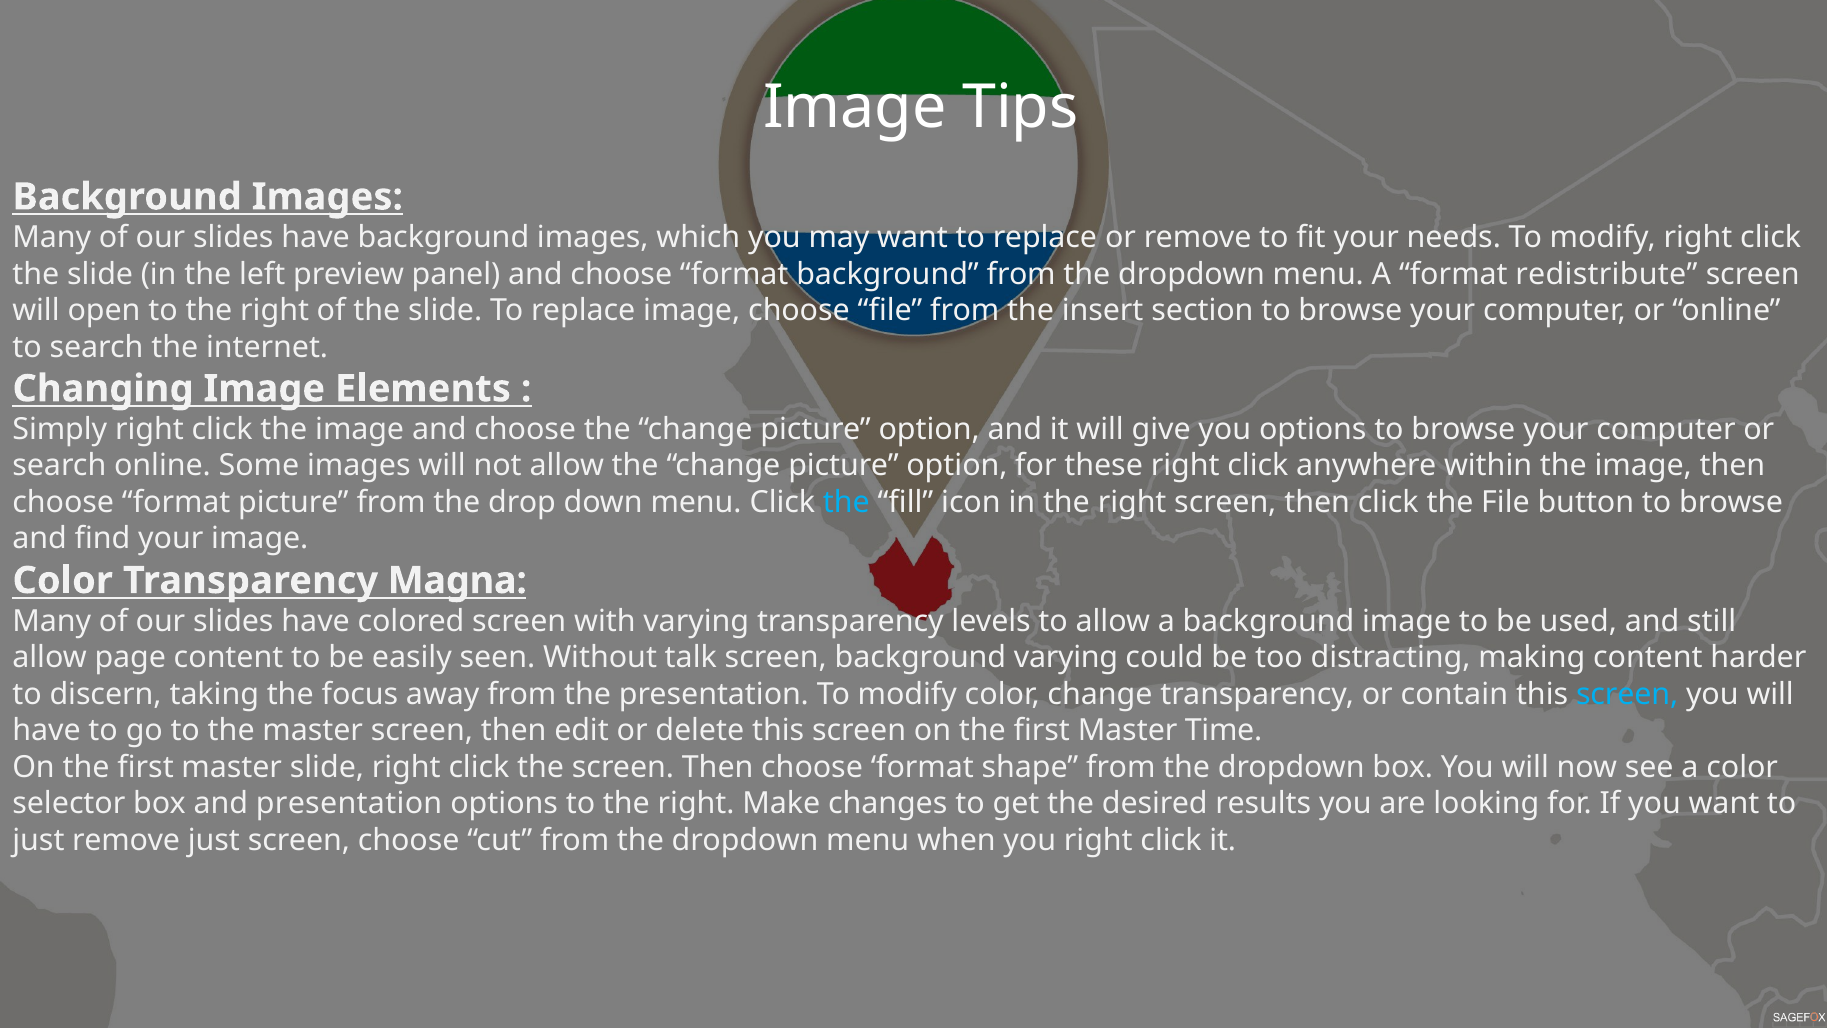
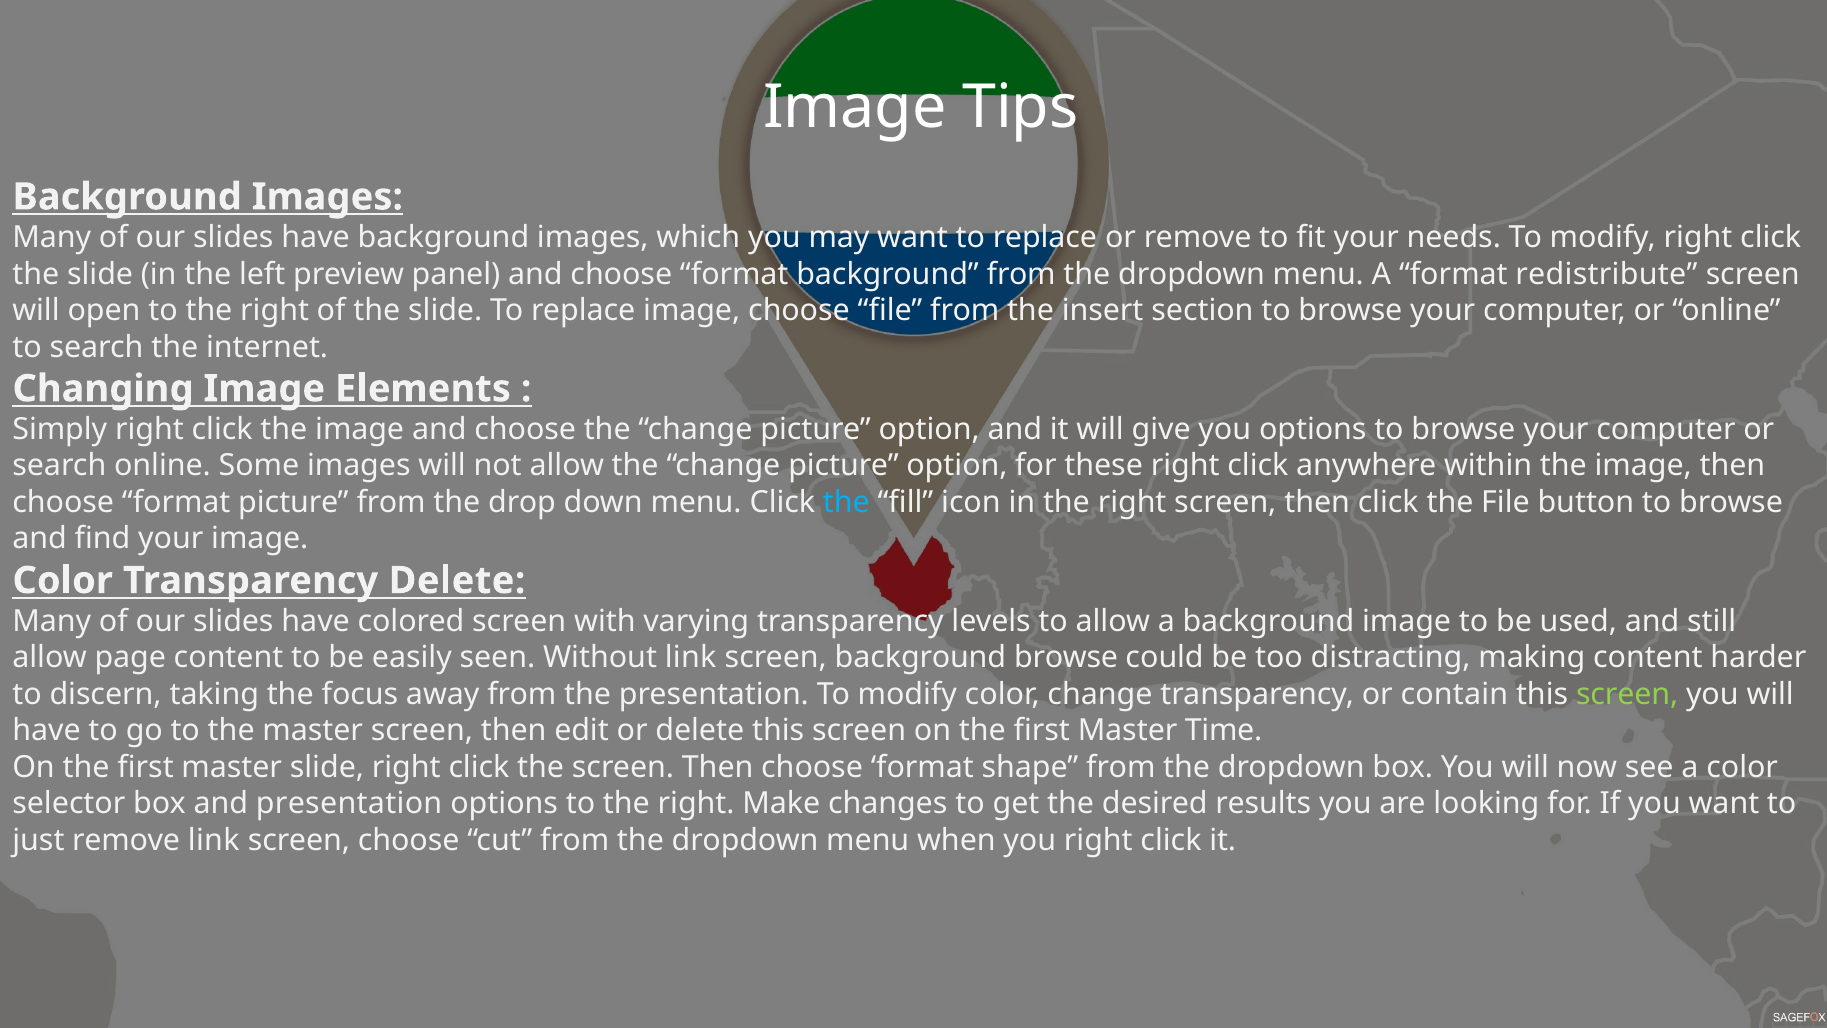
Transparency Magna: Magna -> Delete
Without talk: talk -> link
background varying: varying -> browse
screen at (1627, 694) colour: light blue -> light green
remove just: just -> link
